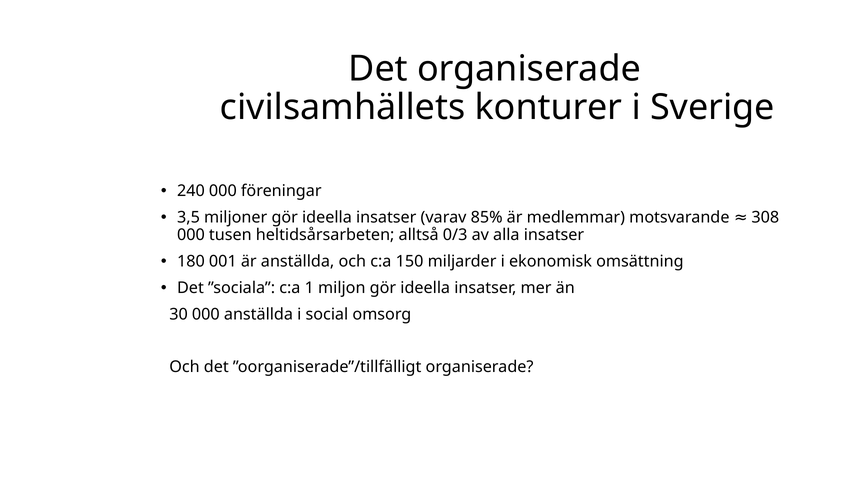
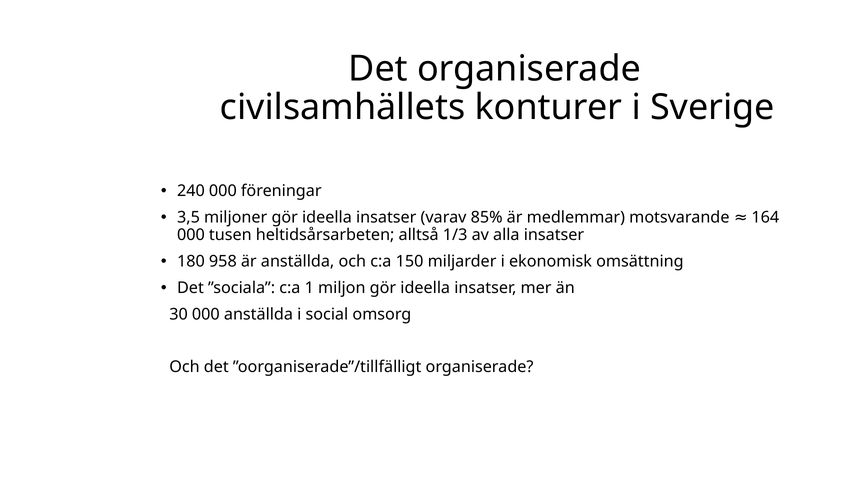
308: 308 -> 164
0/3: 0/3 -> 1/3
001: 001 -> 958
